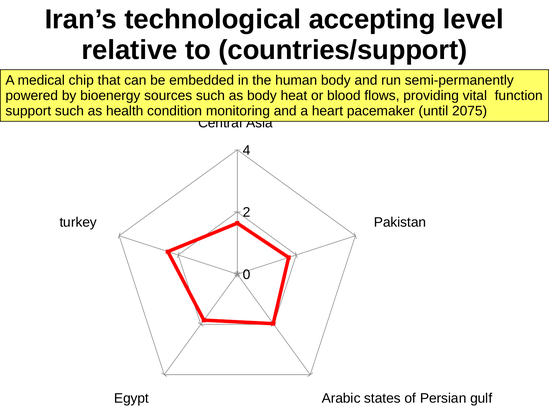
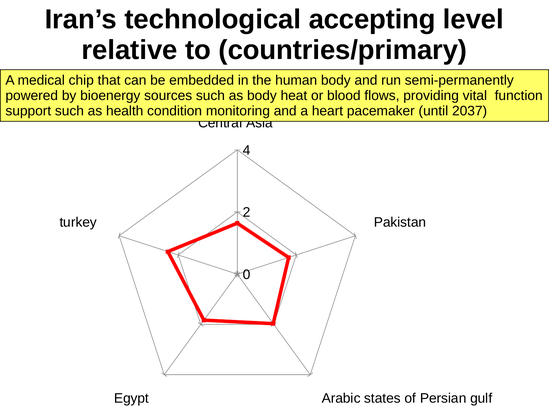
countries/support: countries/support -> countries/primary
2075: 2075 -> 2037
